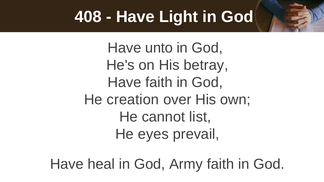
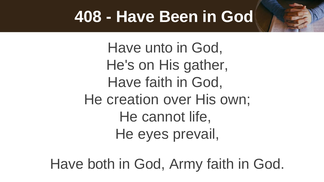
Light: Light -> Been
betray: betray -> gather
list: list -> life
heal: heal -> both
